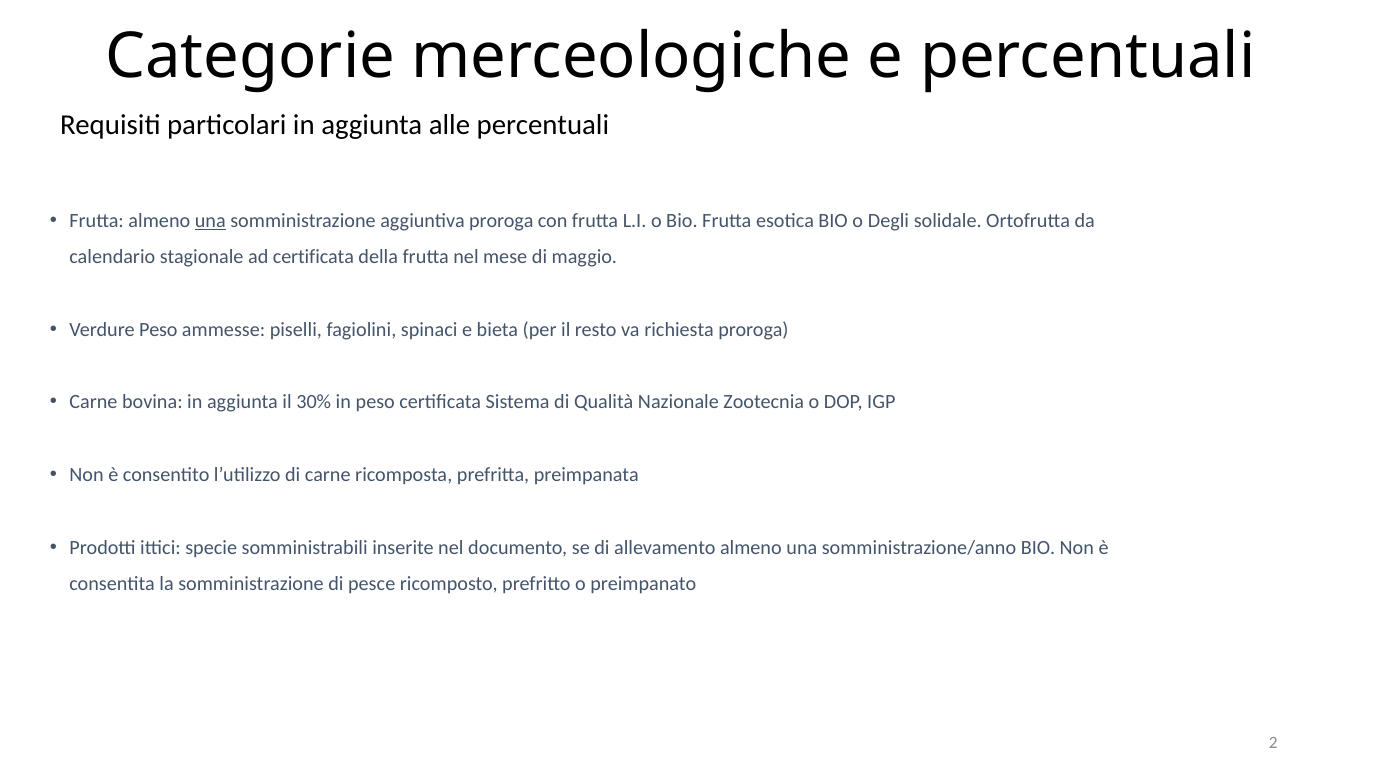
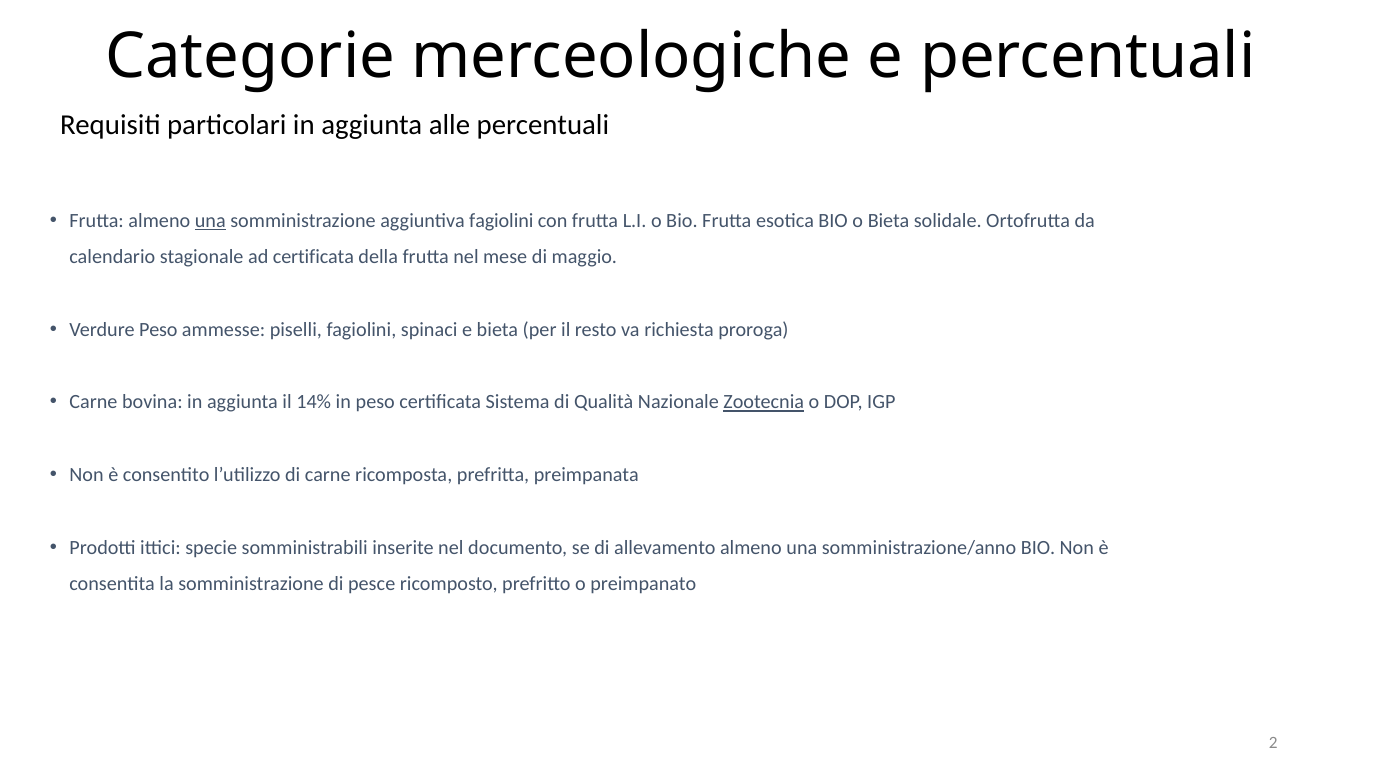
aggiuntiva proroga: proroga -> fagiolini
o Degli: Degli -> Bieta
30%: 30% -> 14%
Zootecnia underline: none -> present
